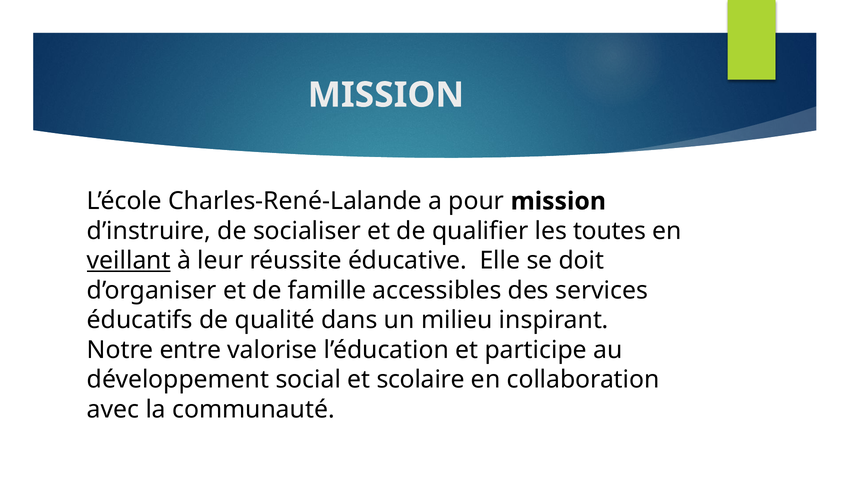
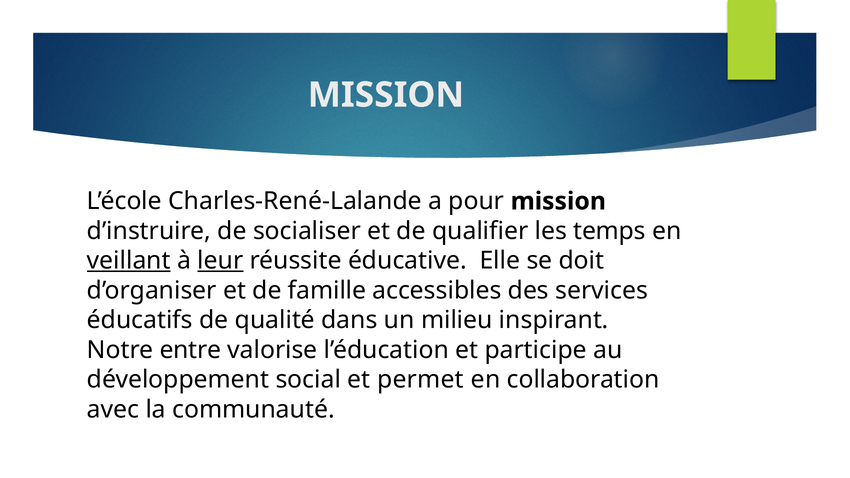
toutes: toutes -> temps
leur underline: none -> present
scolaire: scolaire -> permet
